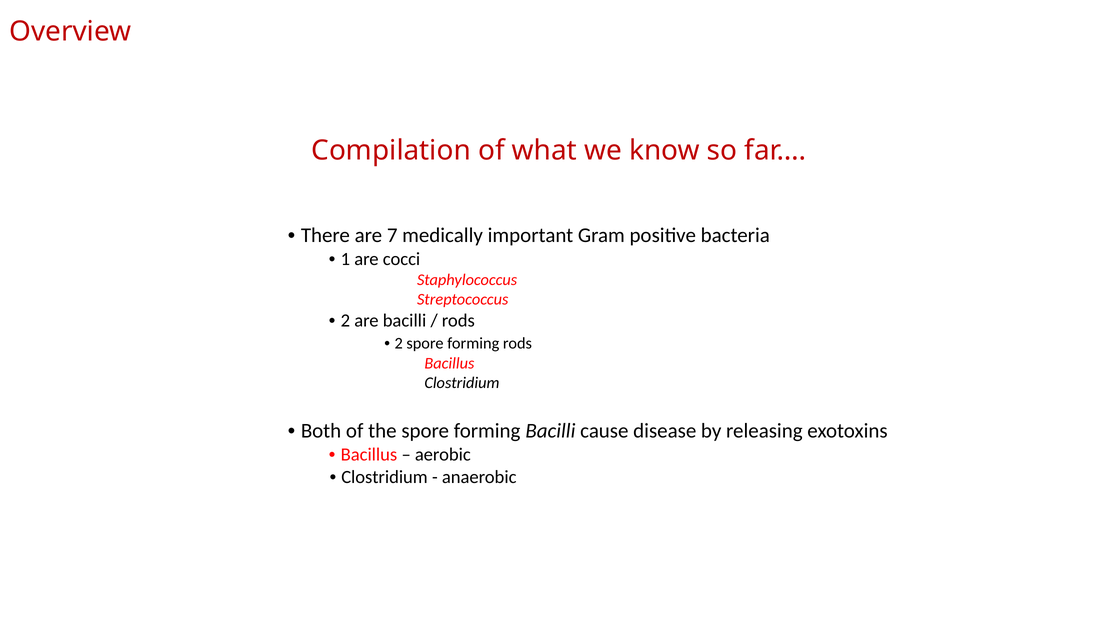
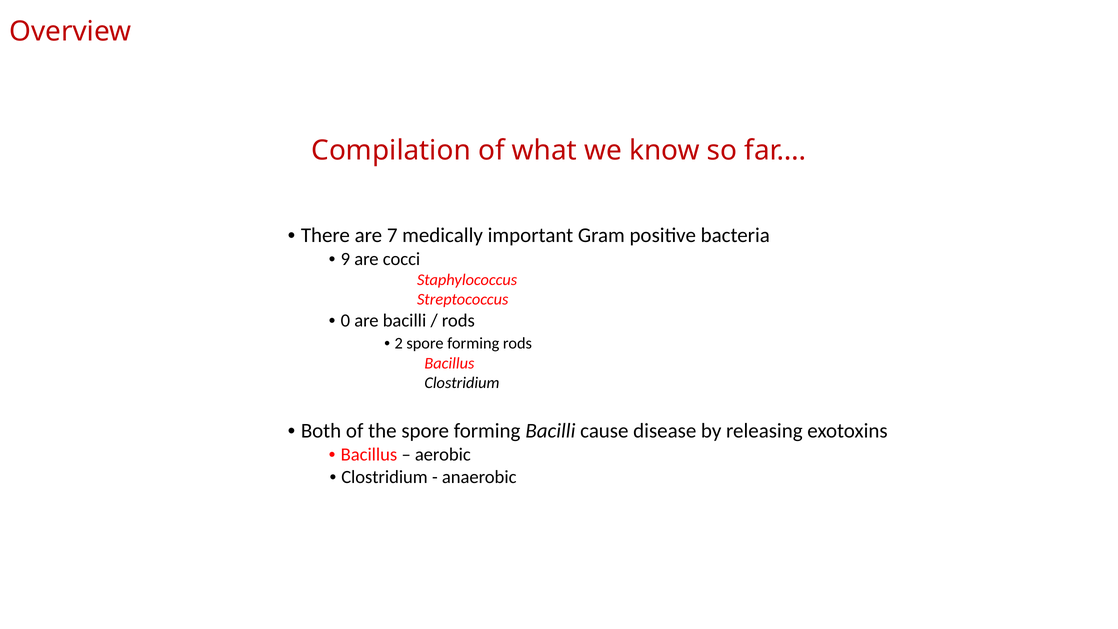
1: 1 -> 9
2 at (345, 320): 2 -> 0
